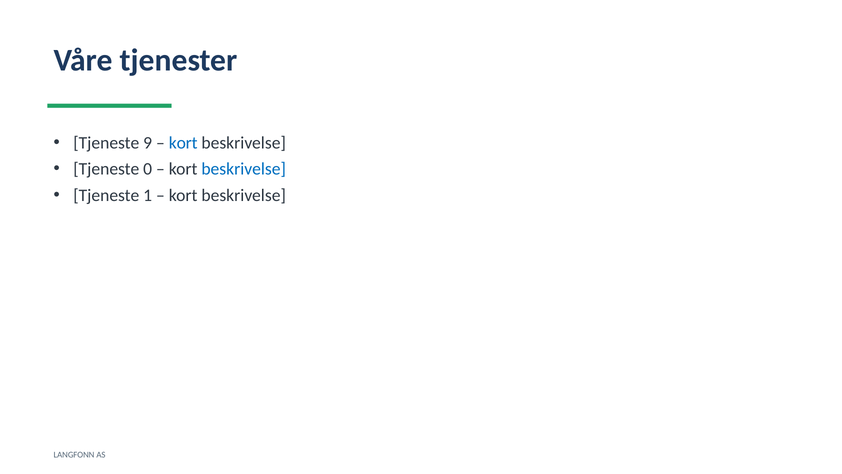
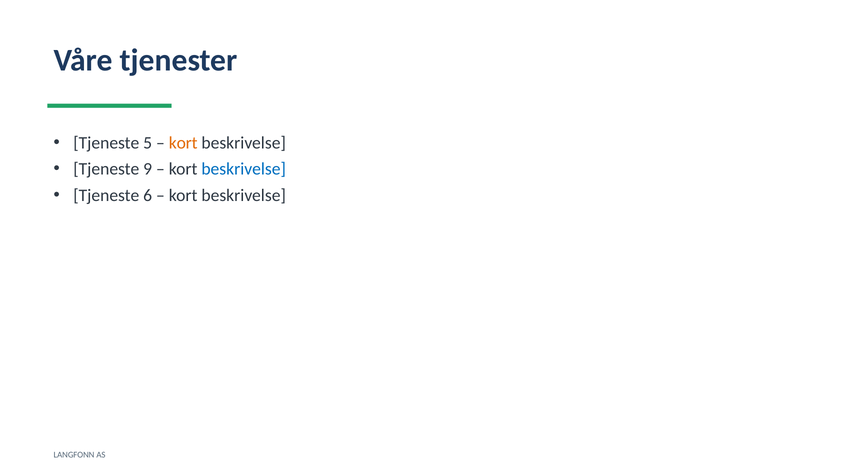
9: 9 -> 5
kort at (183, 143) colour: blue -> orange
0: 0 -> 9
1: 1 -> 6
